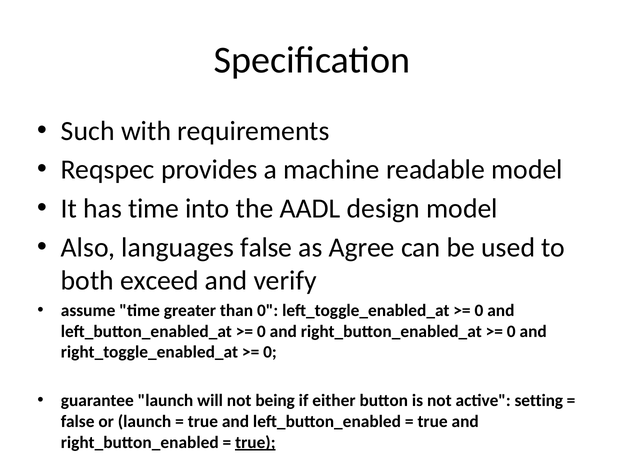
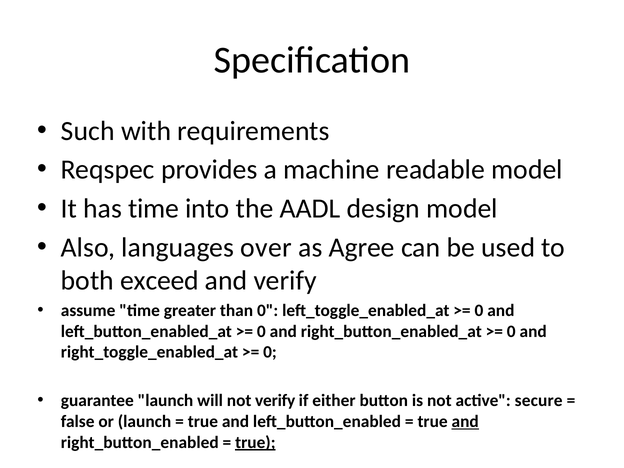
languages false: false -> over
not being: being -> verify
setting: setting -> secure
and at (465, 421) underline: none -> present
